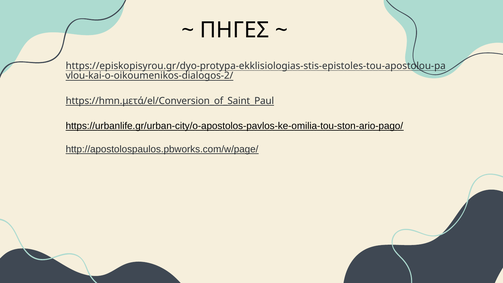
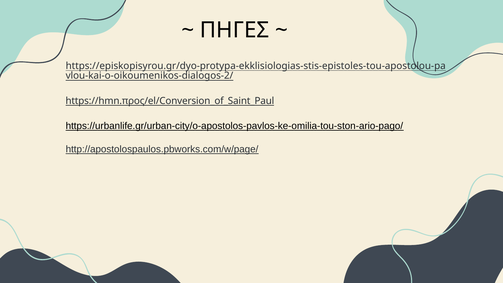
https://hmn.μετά/el/Conversion_of_Saint_Paul: https://hmn.μετά/el/Conversion_of_Saint_Paul -> https://hmn.προς/el/Conversion_of_Saint_Paul
